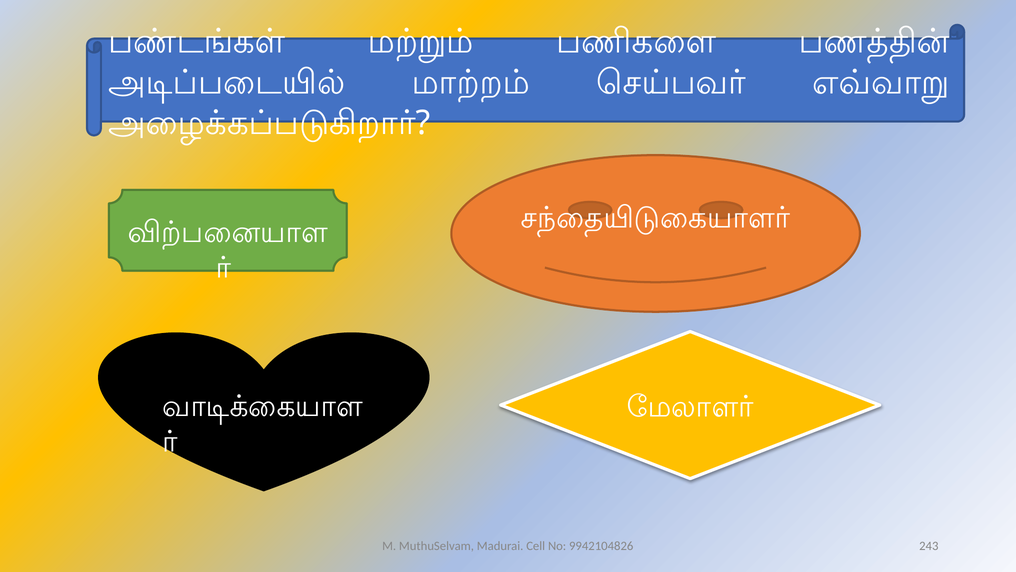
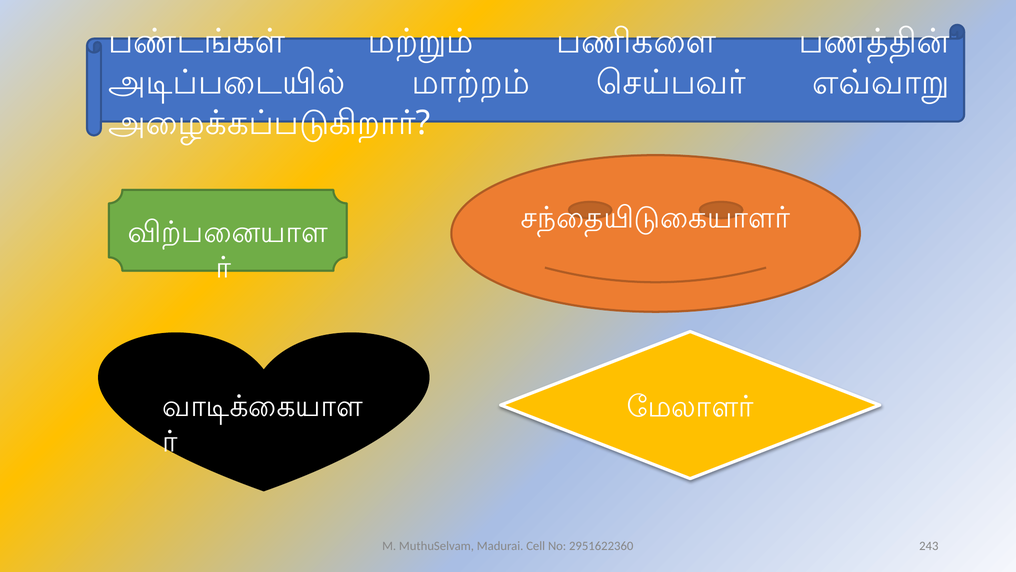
9942104826: 9942104826 -> 2951622360
